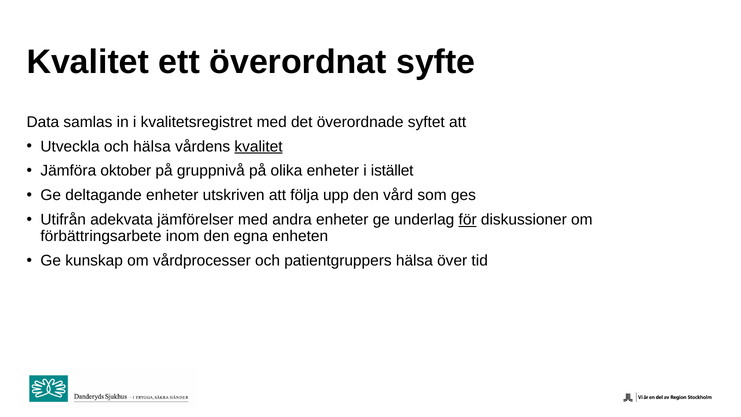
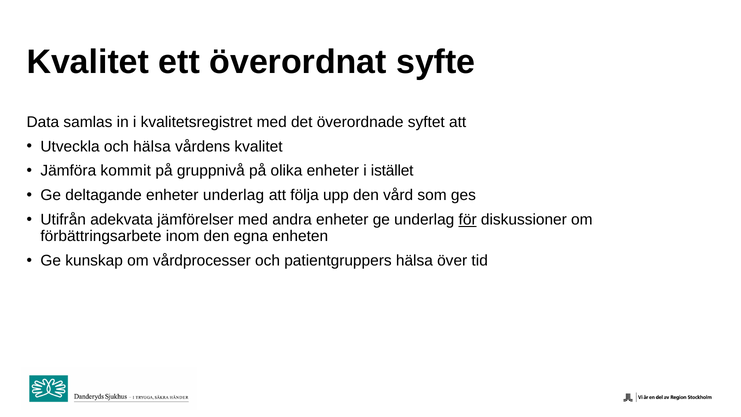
kvalitet at (259, 146) underline: present -> none
oktober: oktober -> kommit
enheter utskriven: utskriven -> underlag
